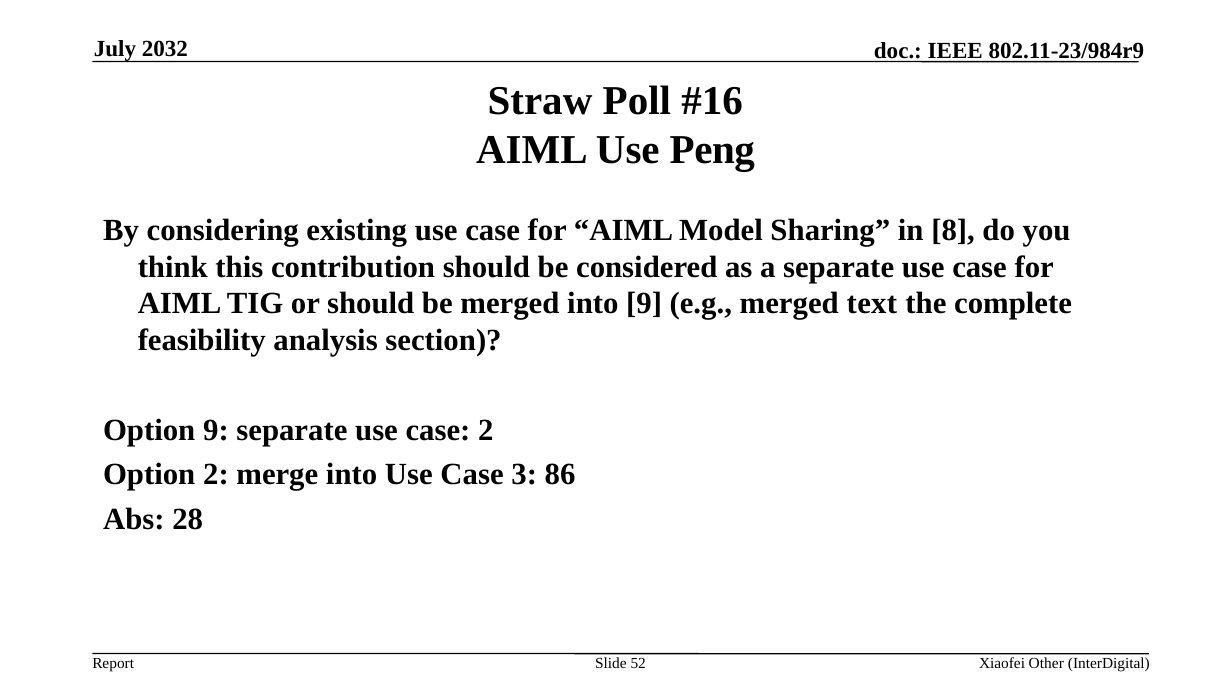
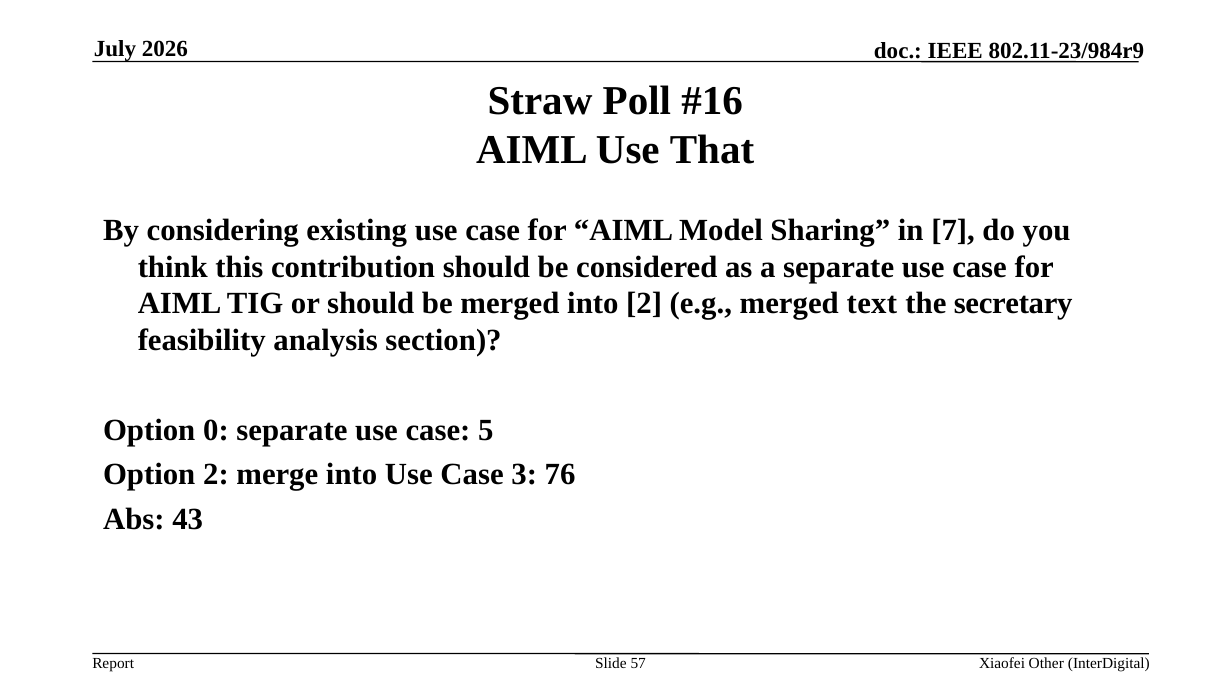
2032: 2032 -> 2026
Peng: Peng -> That
8: 8 -> 7
into 9: 9 -> 2
complete: complete -> secretary
Option 9: 9 -> 0
case 2: 2 -> 5
86: 86 -> 76
28: 28 -> 43
52: 52 -> 57
